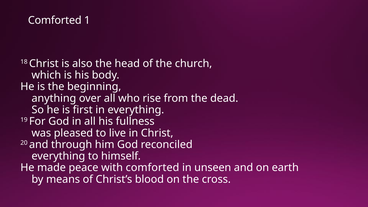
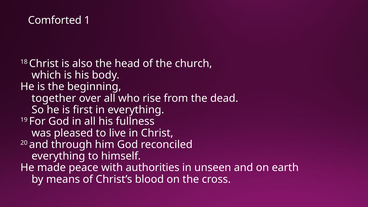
anything: anything -> together
with comforted: comforted -> authorities
